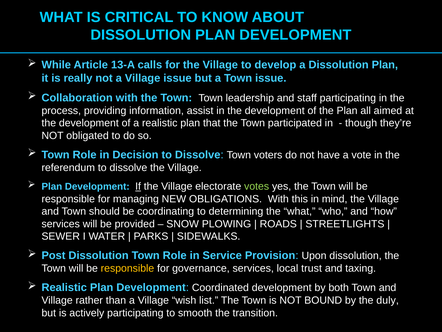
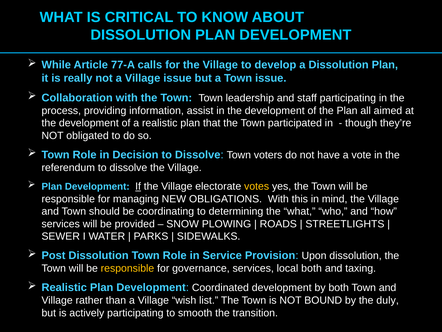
13-A: 13-A -> 77-A
votes colour: light green -> yellow
local trust: trust -> both
